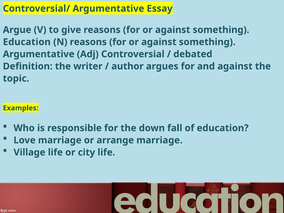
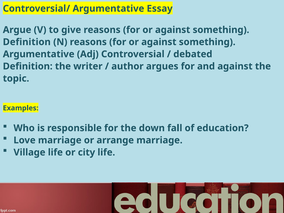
Education at (27, 42): Education -> Definition
